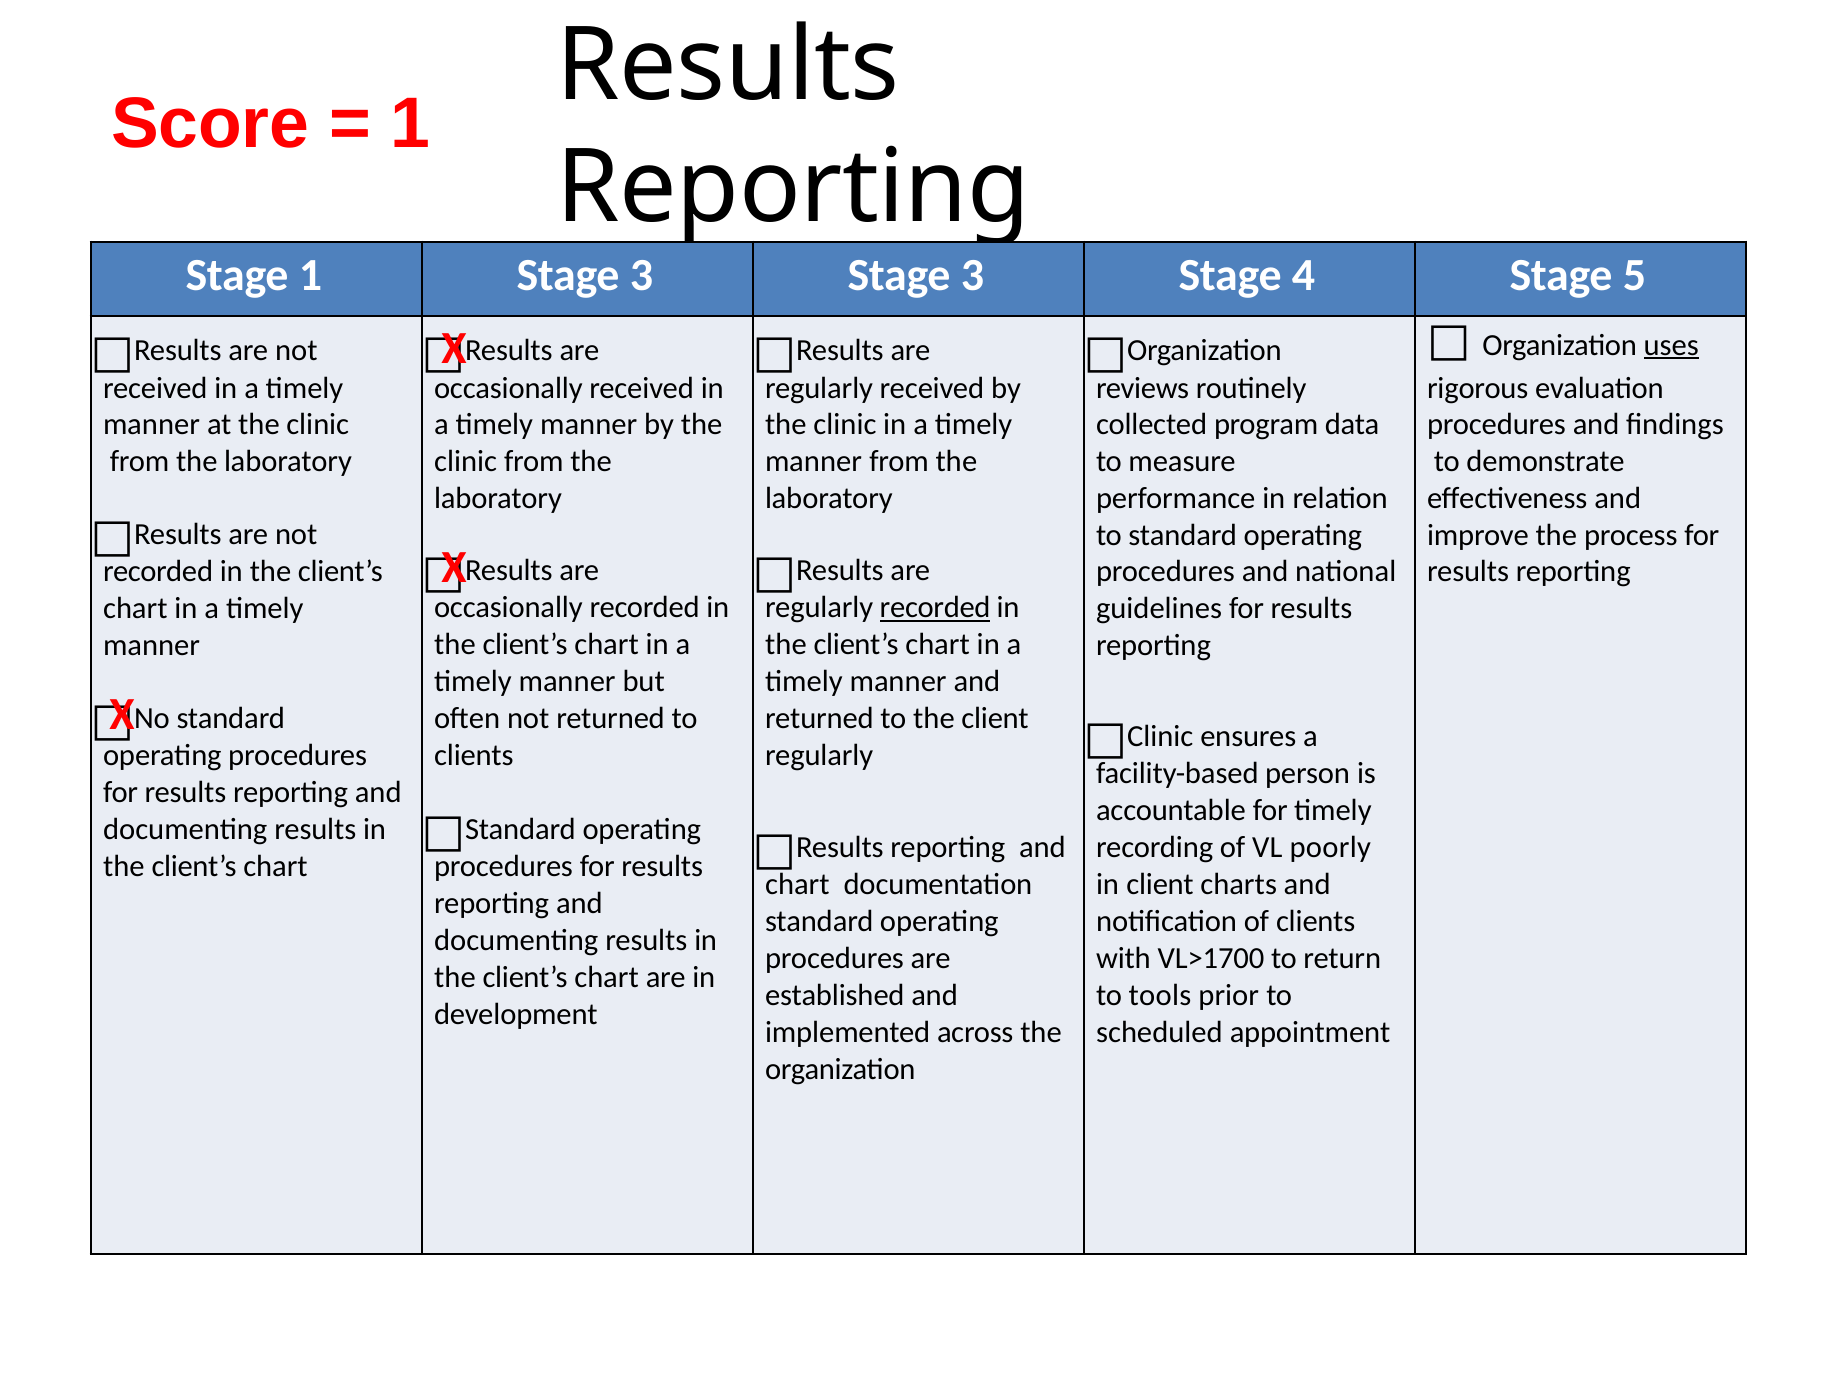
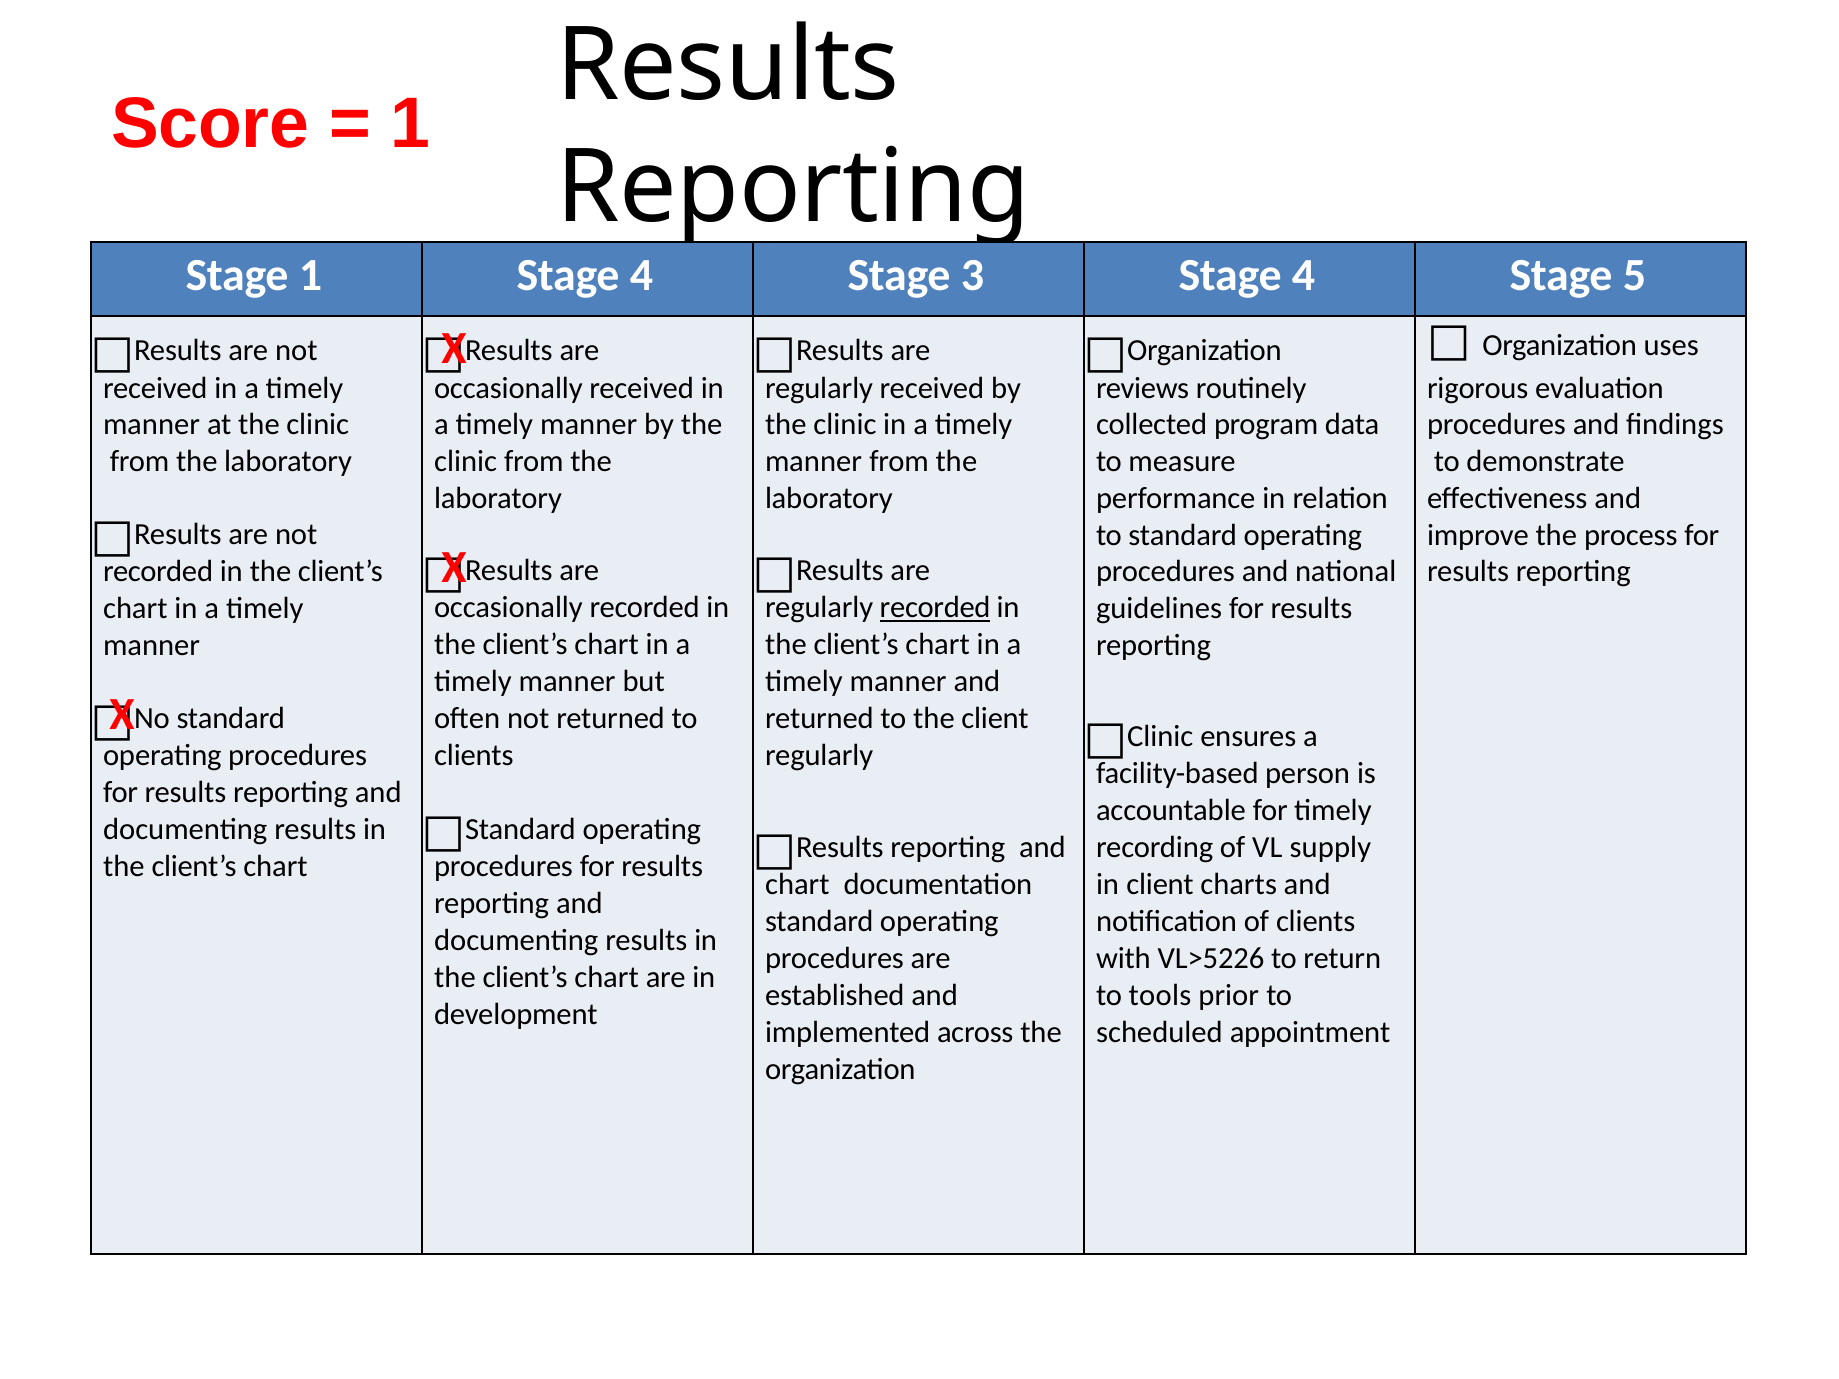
1 Stage 3: 3 -> 4
uses underline: present -> none
poorly: poorly -> supply
VL>1700: VL>1700 -> VL>5226
